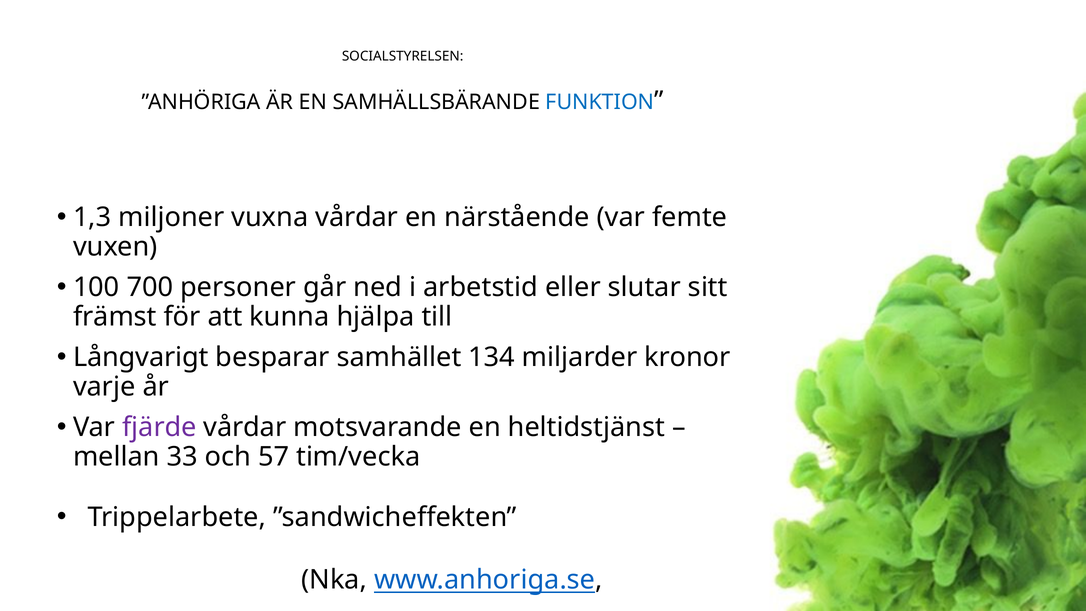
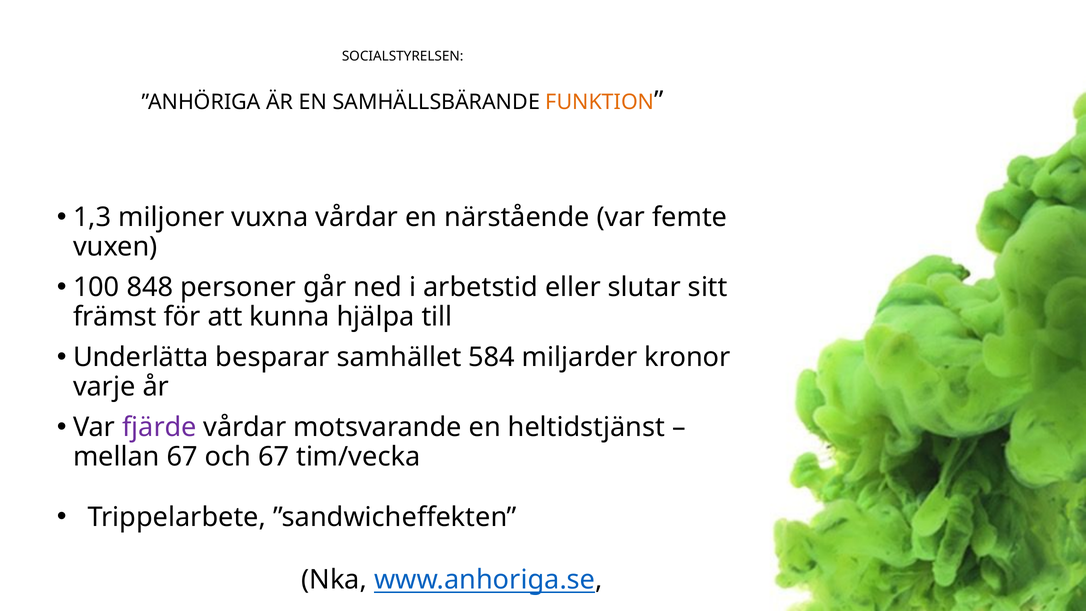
FUNKTION colour: blue -> orange
700: 700 -> 848
Långvarigt: Långvarigt -> Underlätta
134: 134 -> 584
mellan 33: 33 -> 67
och 57: 57 -> 67
